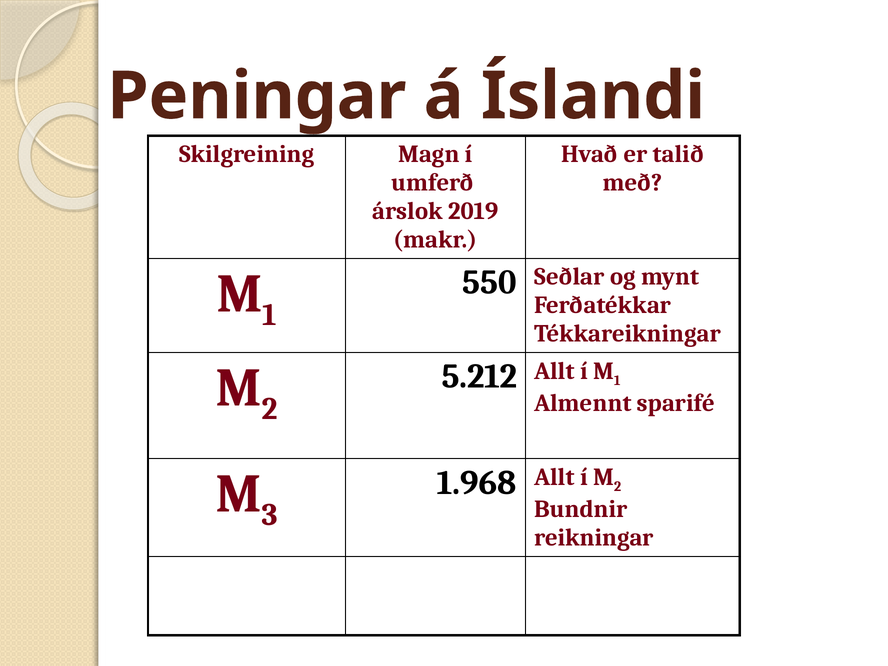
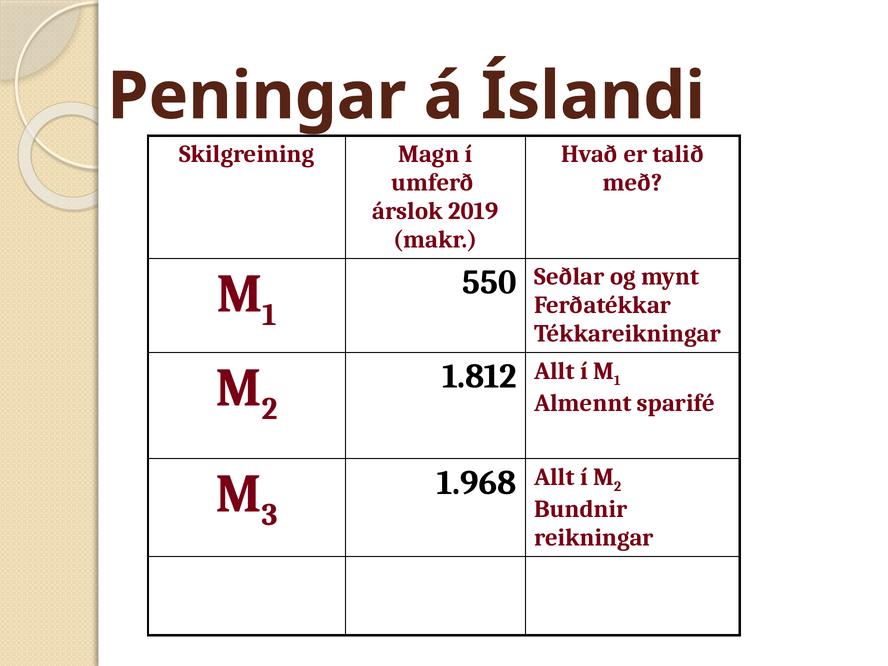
5.212: 5.212 -> 1.812
